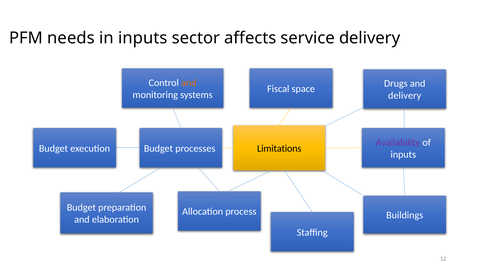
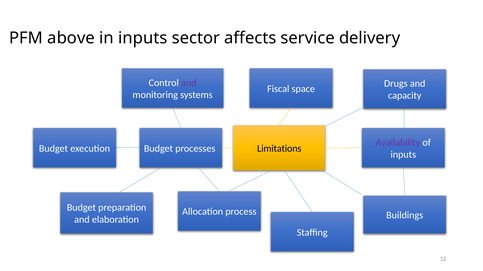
needs: needs -> above
and at (189, 83) colour: orange -> purple
delivery at (405, 96): delivery -> capacity
